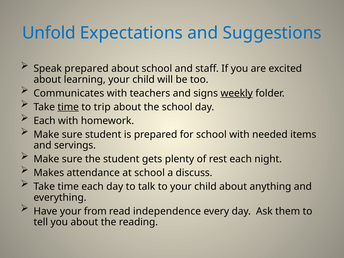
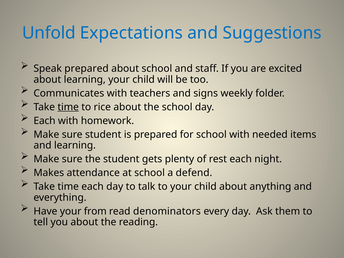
weekly underline: present -> none
trip: trip -> rice
and servings: servings -> learning
discuss: discuss -> defend
independence: independence -> denominators
